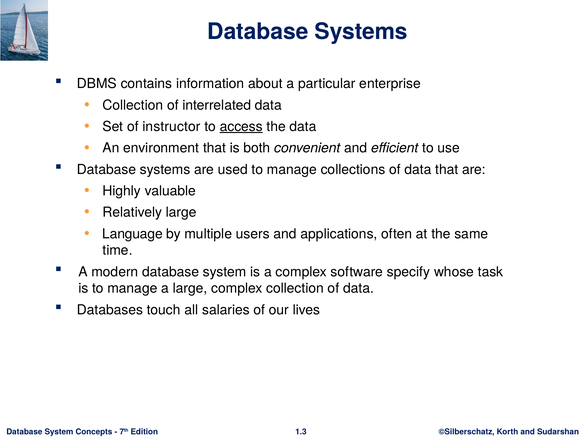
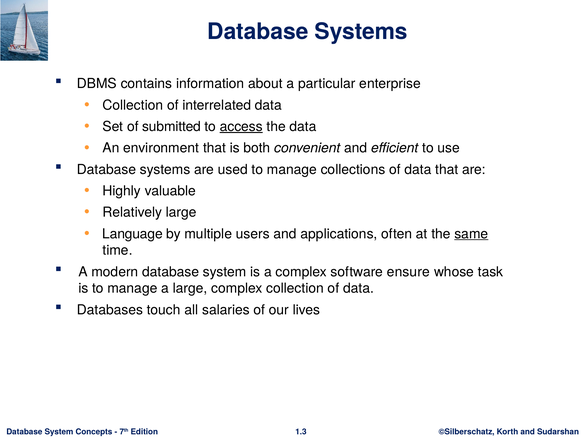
instructor: instructor -> submitted
same underline: none -> present
specify: specify -> ensure
